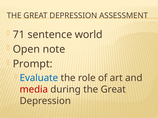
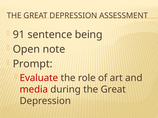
71: 71 -> 91
world: world -> being
Evaluate colour: blue -> red
